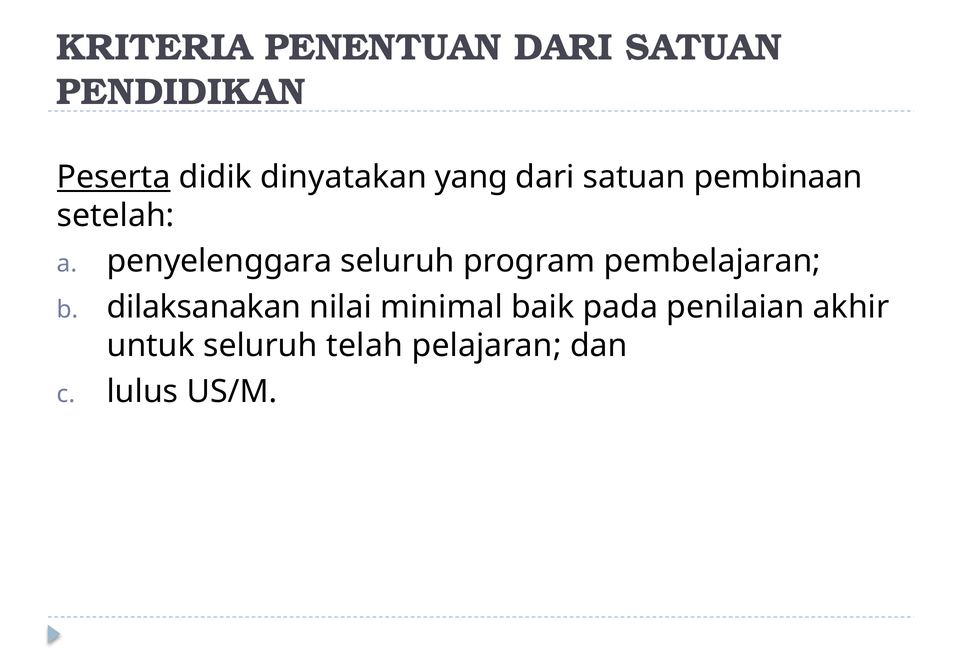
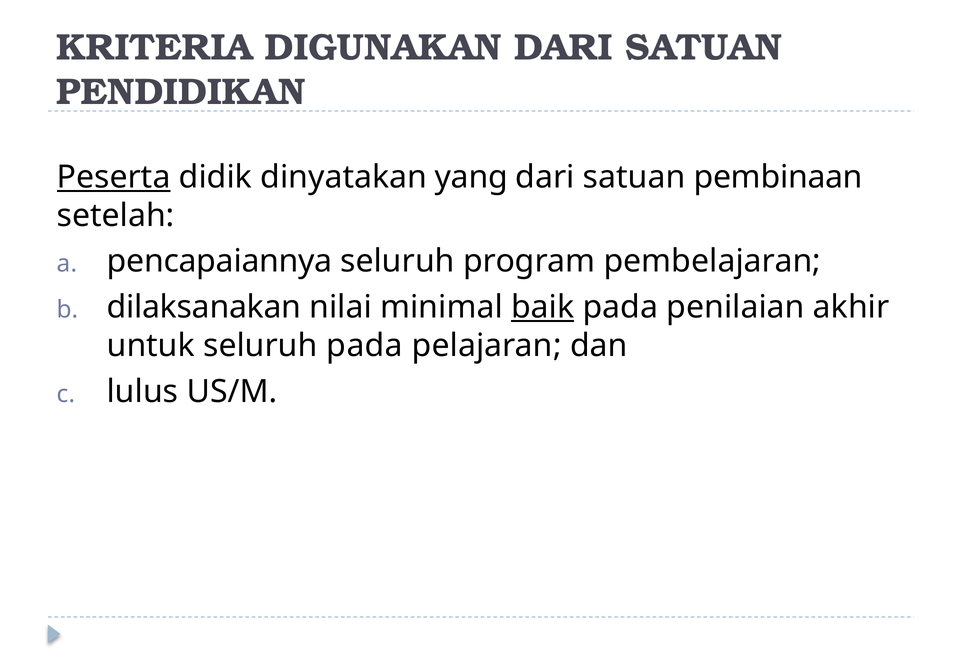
PENENTUAN: PENENTUAN -> DIGUNAKAN
penyelenggara: penyelenggara -> pencapaiannya
baik underline: none -> present
seluruh telah: telah -> pada
